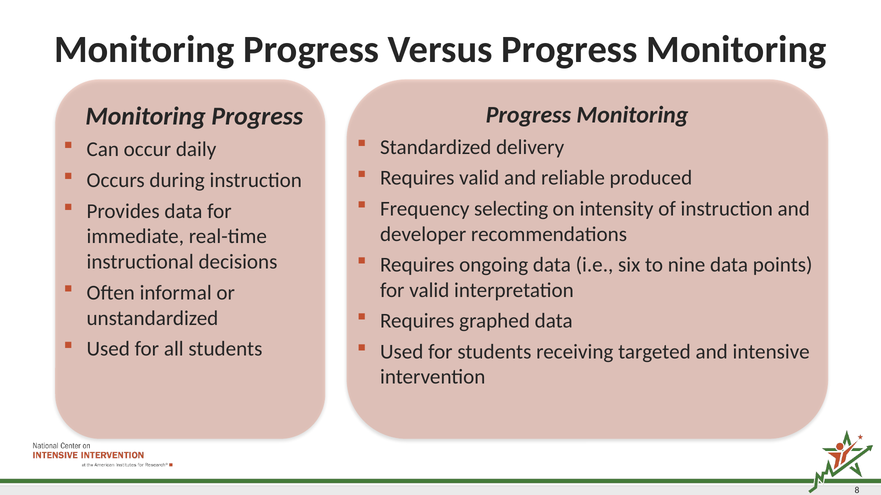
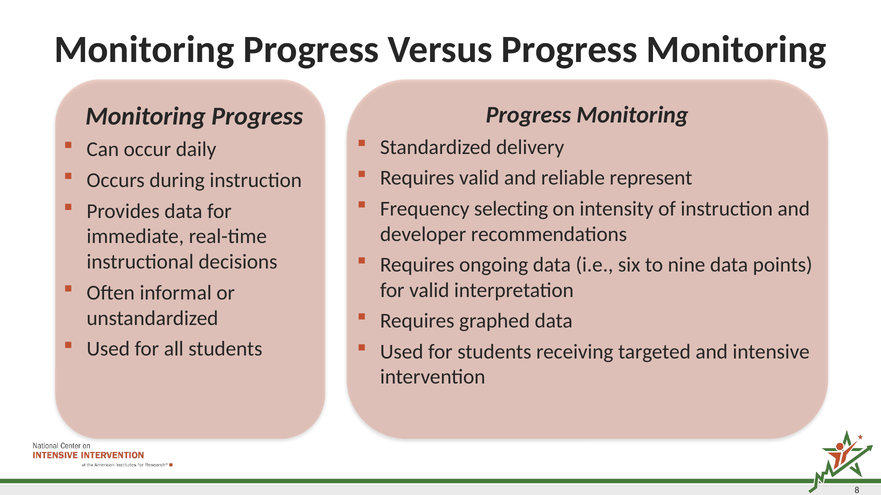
produced: produced -> represent
